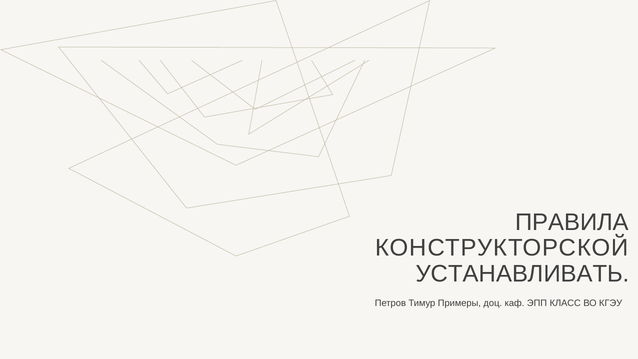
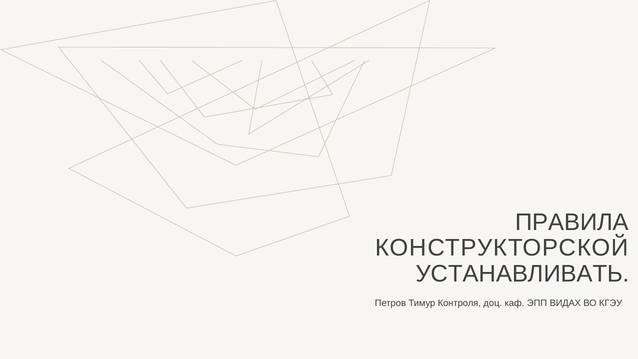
Примеры: Примеры -> Контроля
КЛАСС: КЛАСС -> ВИДАХ
